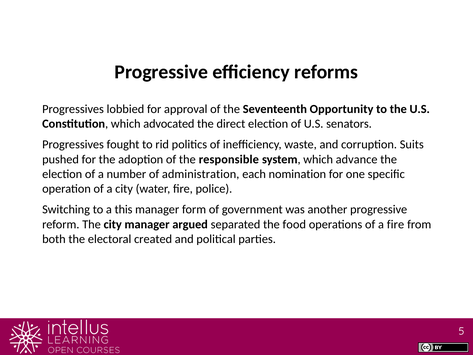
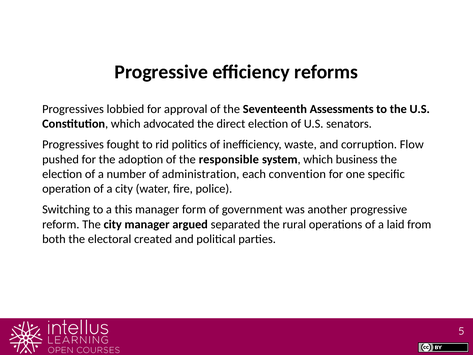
Opportunity: Opportunity -> Assessments
Suits: Suits -> Flow
advance: advance -> business
nomination: nomination -> convention
food: food -> rural
a fire: fire -> laid
